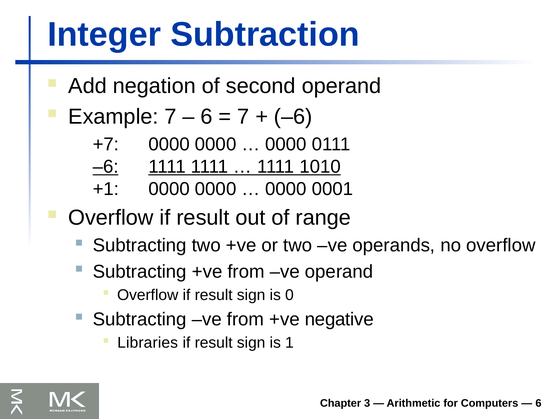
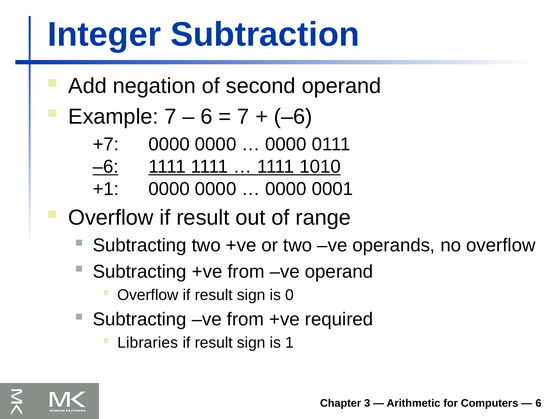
negative: negative -> required
